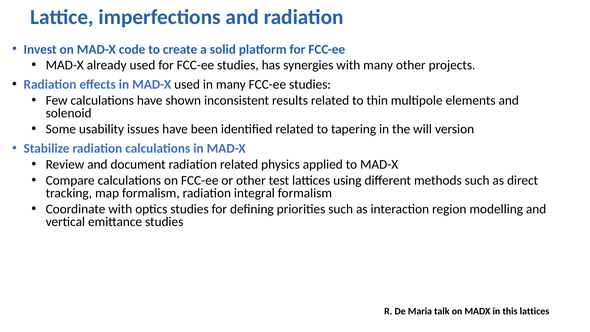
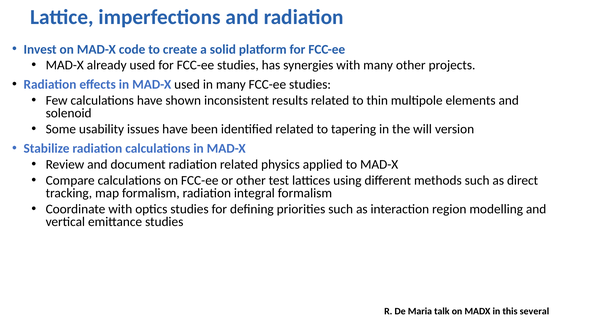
this lattices: lattices -> several
